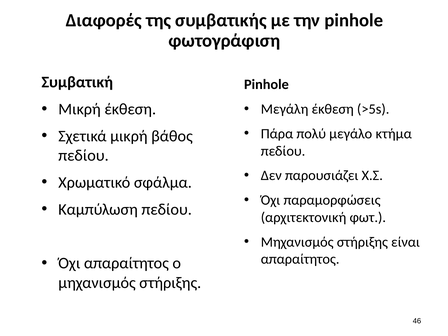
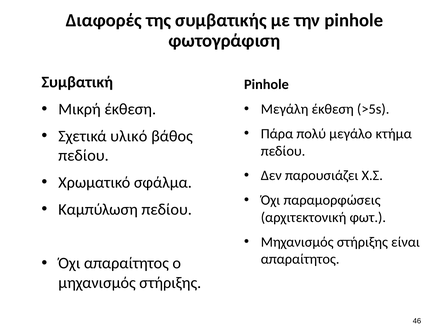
Σχετικά μικρή: μικρή -> υλικό
